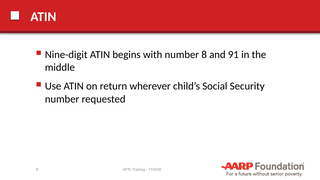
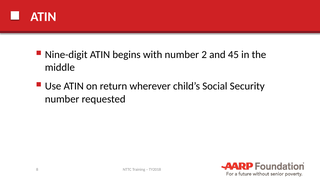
number 8: 8 -> 2
91: 91 -> 45
